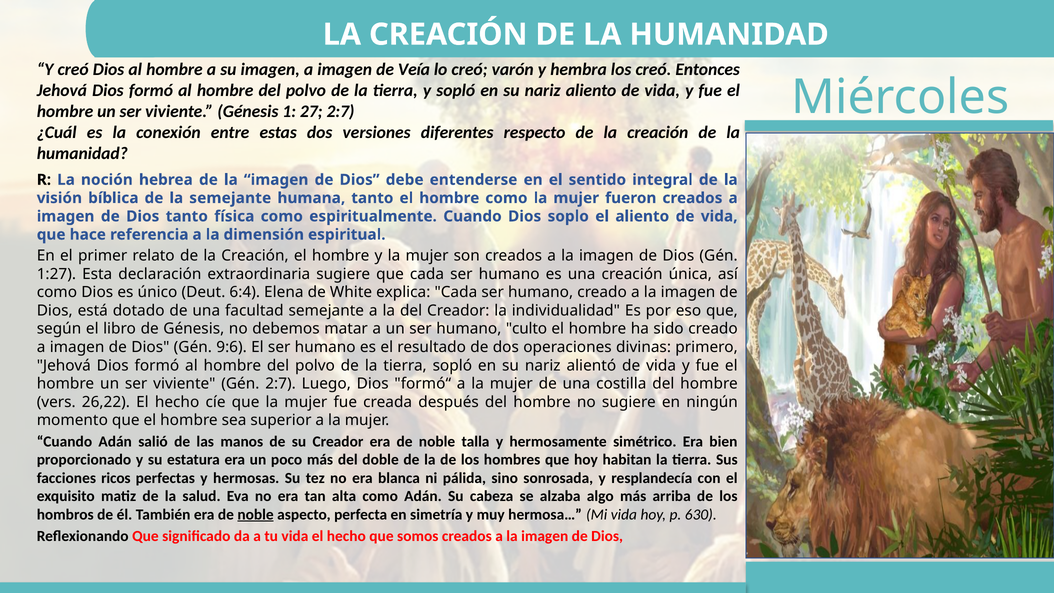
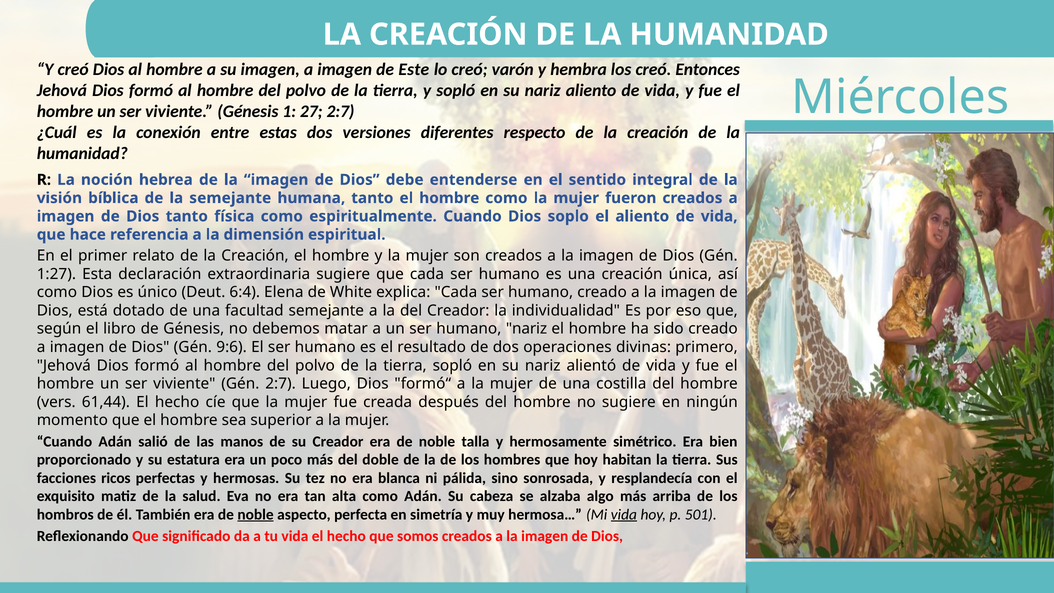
Veía: Veía -> Este
humano culto: culto -> nariz
26,22: 26,22 -> 61,44
vida at (624, 514) underline: none -> present
630: 630 -> 501
